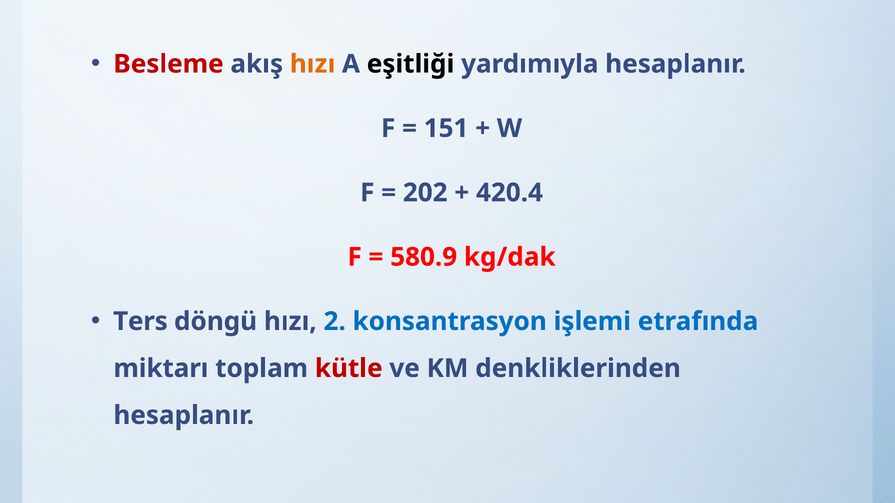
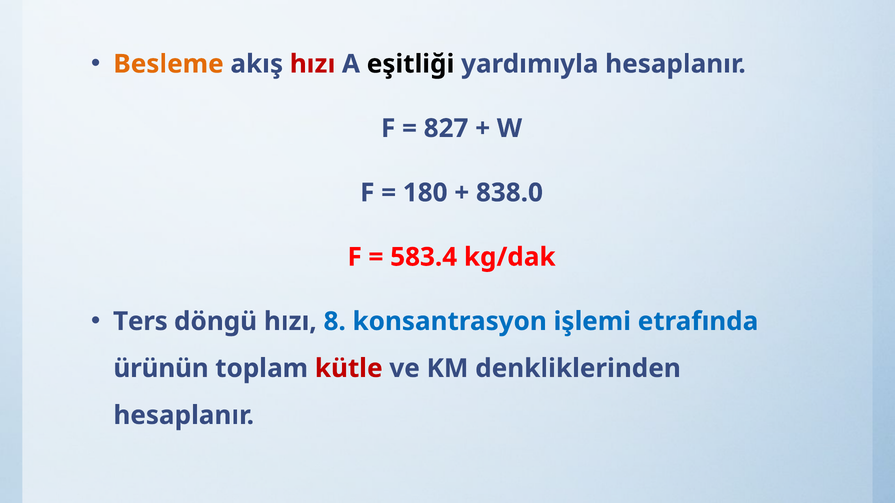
Besleme colour: red -> orange
hızı at (312, 64) colour: orange -> red
151: 151 -> 827
202: 202 -> 180
420.4: 420.4 -> 838.0
580.9: 580.9 -> 583.4
2: 2 -> 8
miktarı: miktarı -> ürünün
